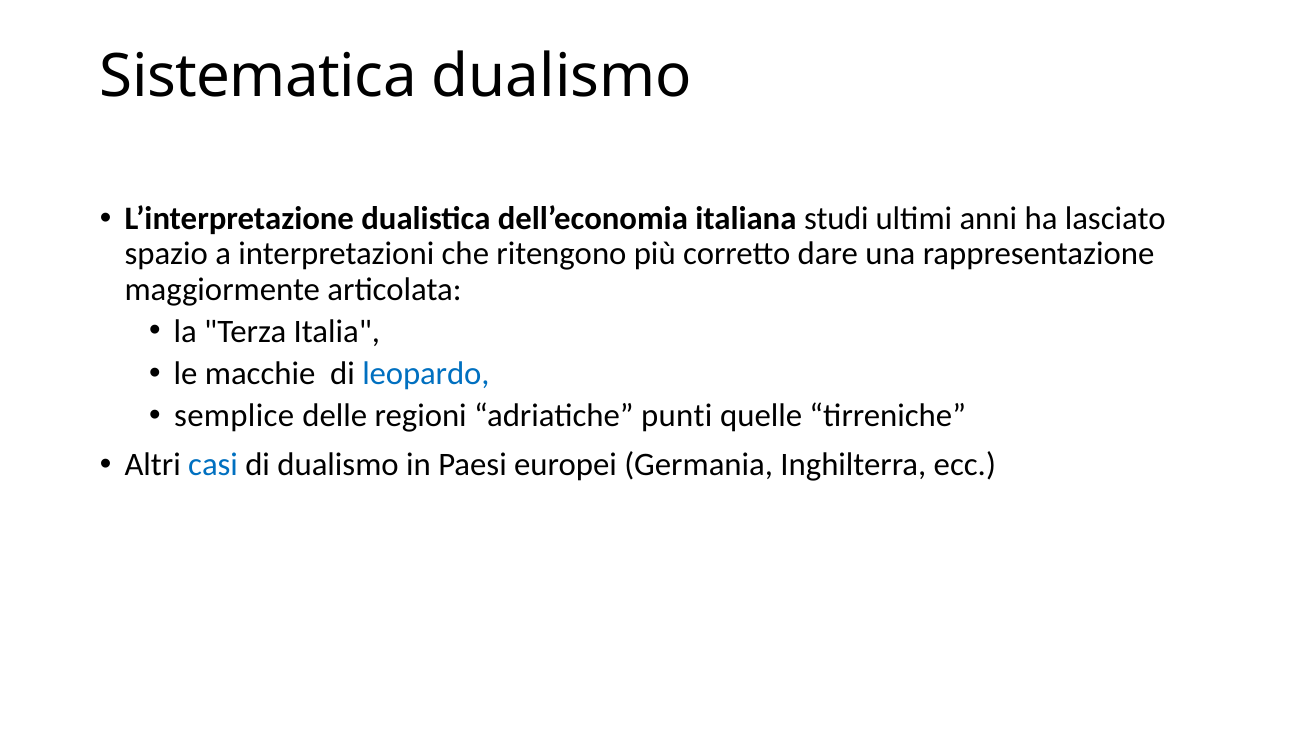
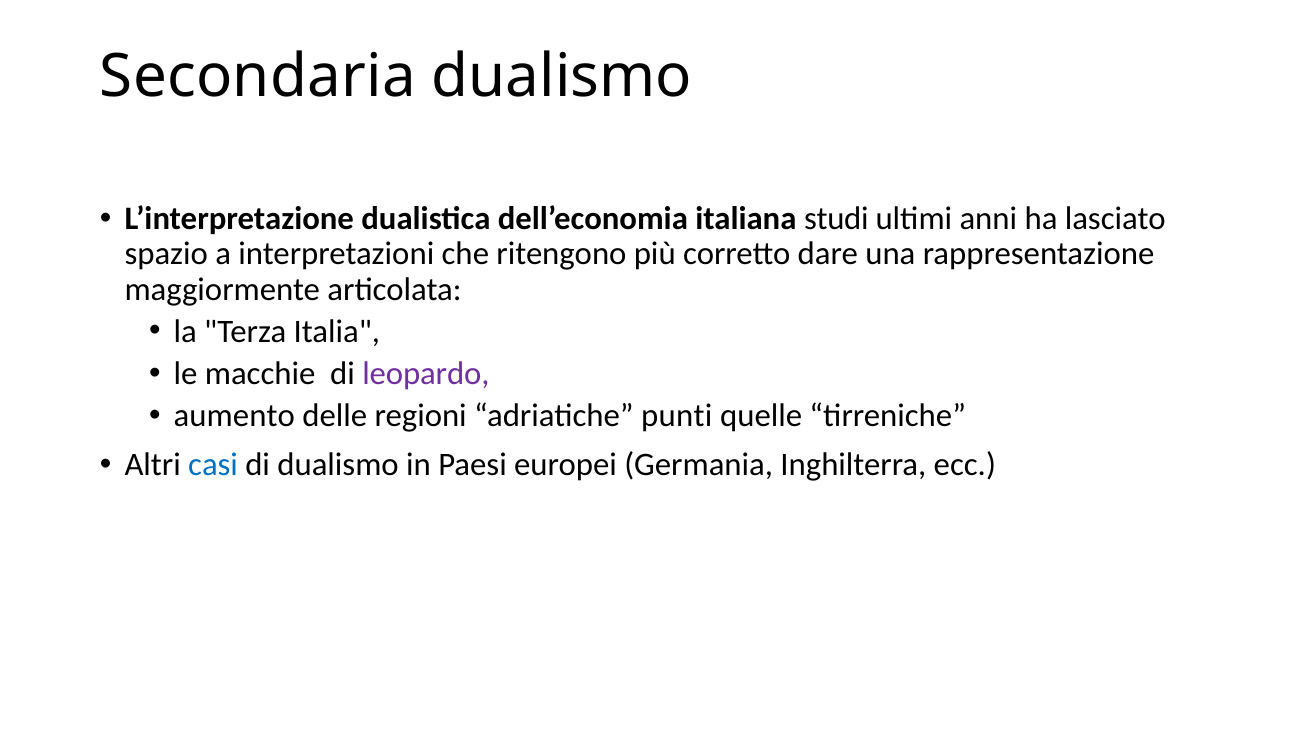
Sistematica: Sistematica -> Secondaria
leopardo colour: blue -> purple
semplice: semplice -> aumento
